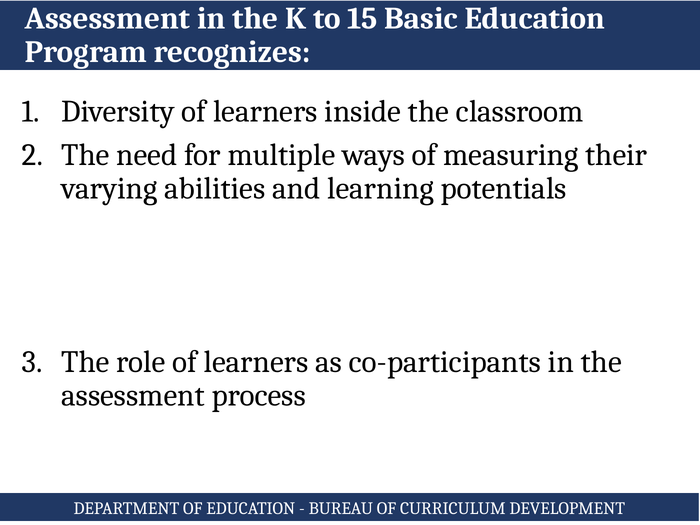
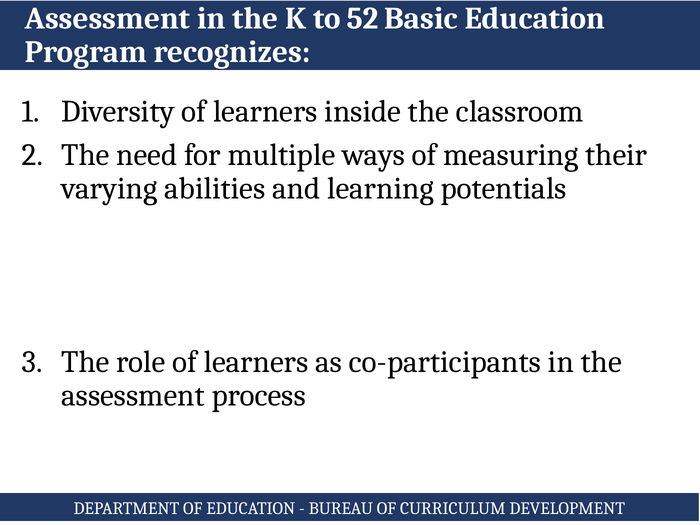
15: 15 -> 52
